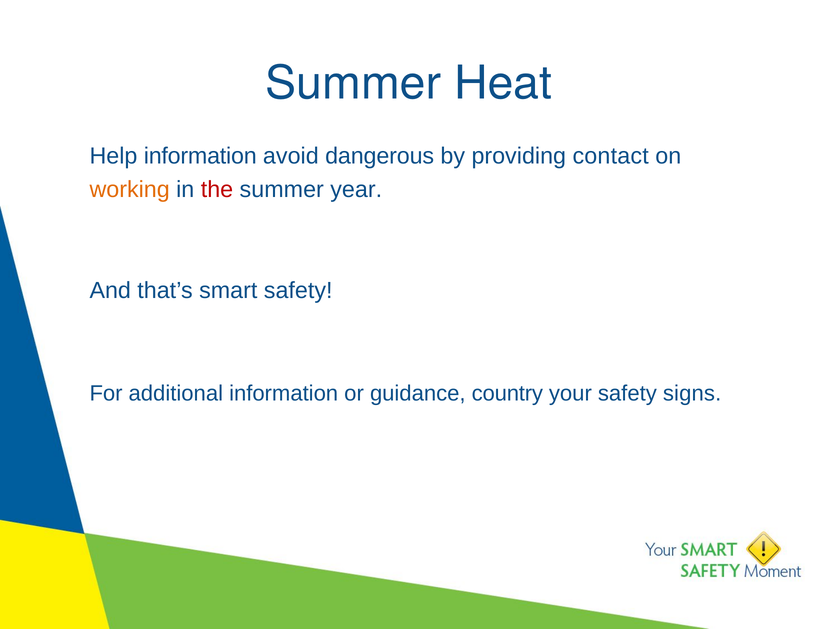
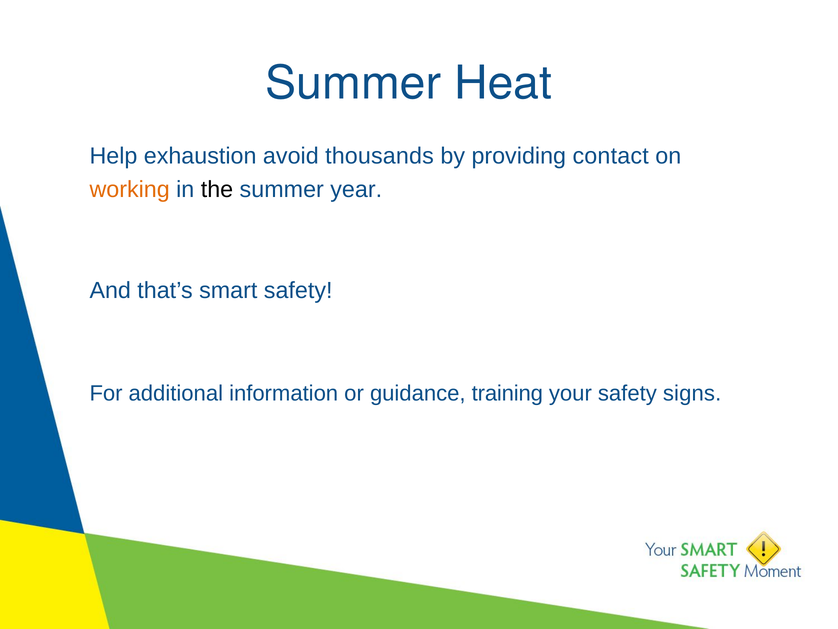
Help information: information -> exhaustion
dangerous: dangerous -> thousands
the colour: red -> black
country: country -> training
